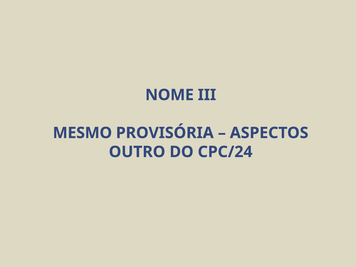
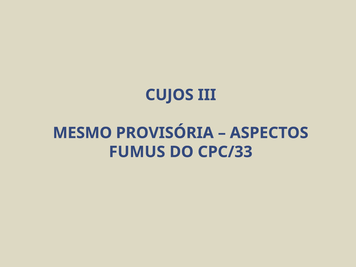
NOME: NOME -> CUJOS
OUTRO: OUTRO -> FUMUS
CPC/24: CPC/24 -> CPC/33
